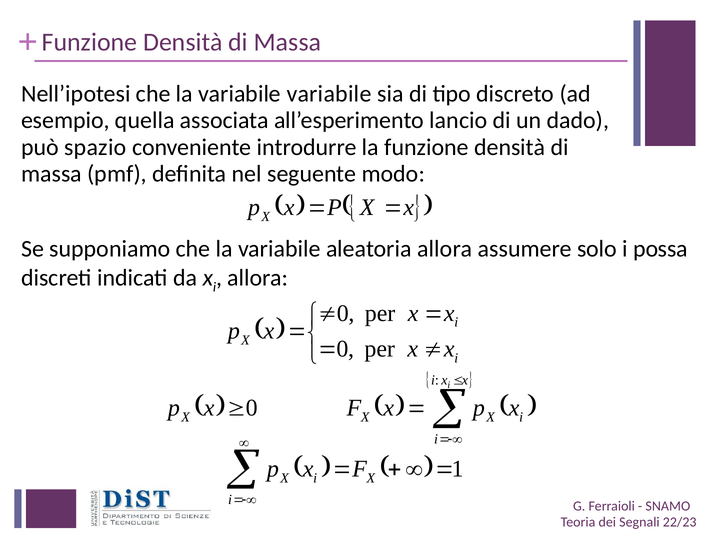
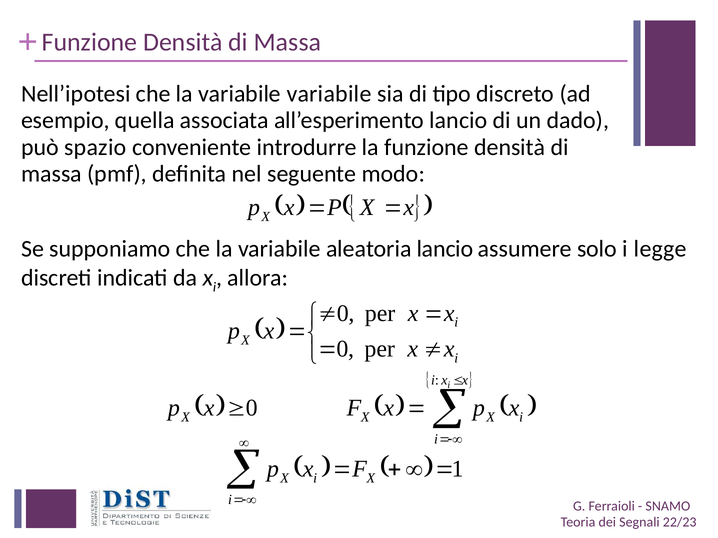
aleatoria allora: allora -> lancio
possa: possa -> legge
